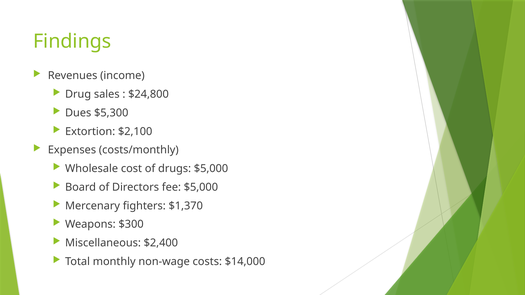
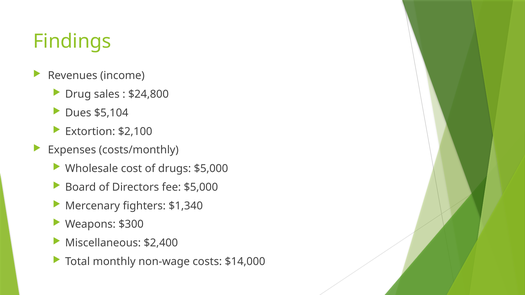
$5,300: $5,300 -> $5,104
$1,370: $1,370 -> $1,340
